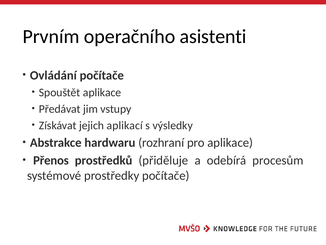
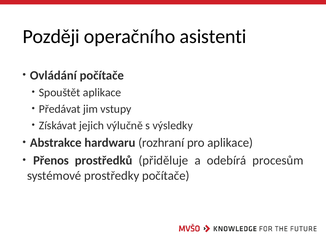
Prvním: Prvním -> Později
aplikací: aplikací -> výlučně
